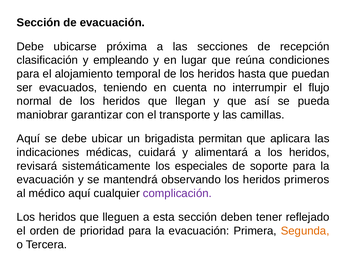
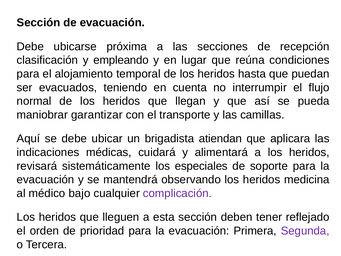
permitan: permitan -> atiendan
primeros: primeros -> medicina
médico aquí: aquí -> bajo
Segunda colour: orange -> purple
